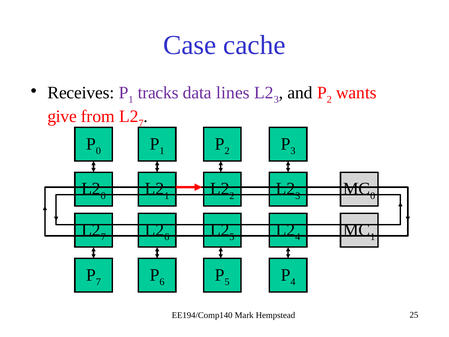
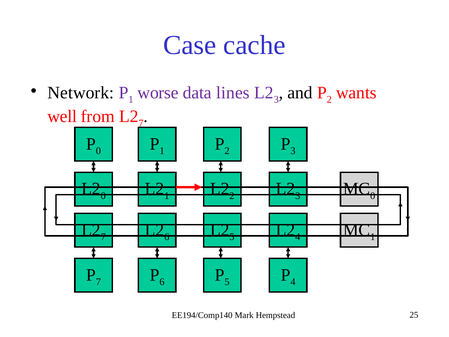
Receives: Receives -> Network
tracks: tracks -> worse
give: give -> well
